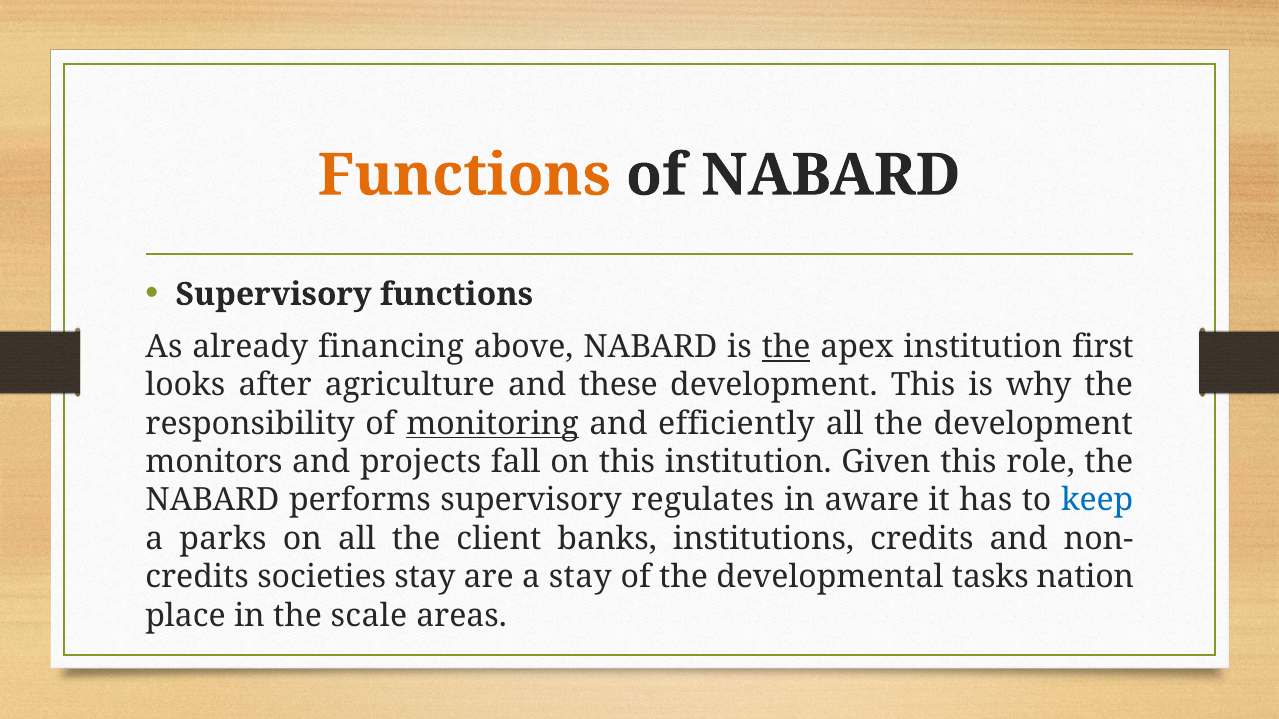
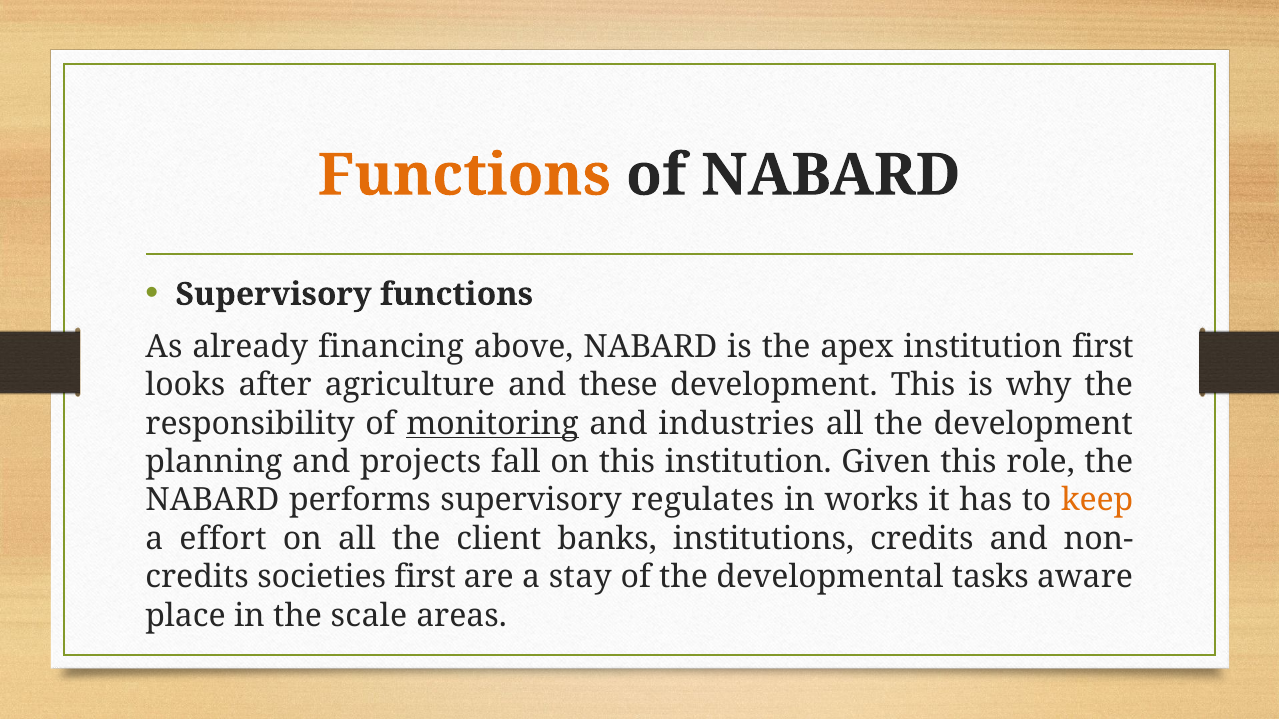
the at (786, 347) underline: present -> none
efficiently: efficiently -> industries
monitors: monitors -> planning
aware: aware -> works
keep colour: blue -> orange
parks: parks -> effort
societies stay: stay -> first
nation: nation -> aware
